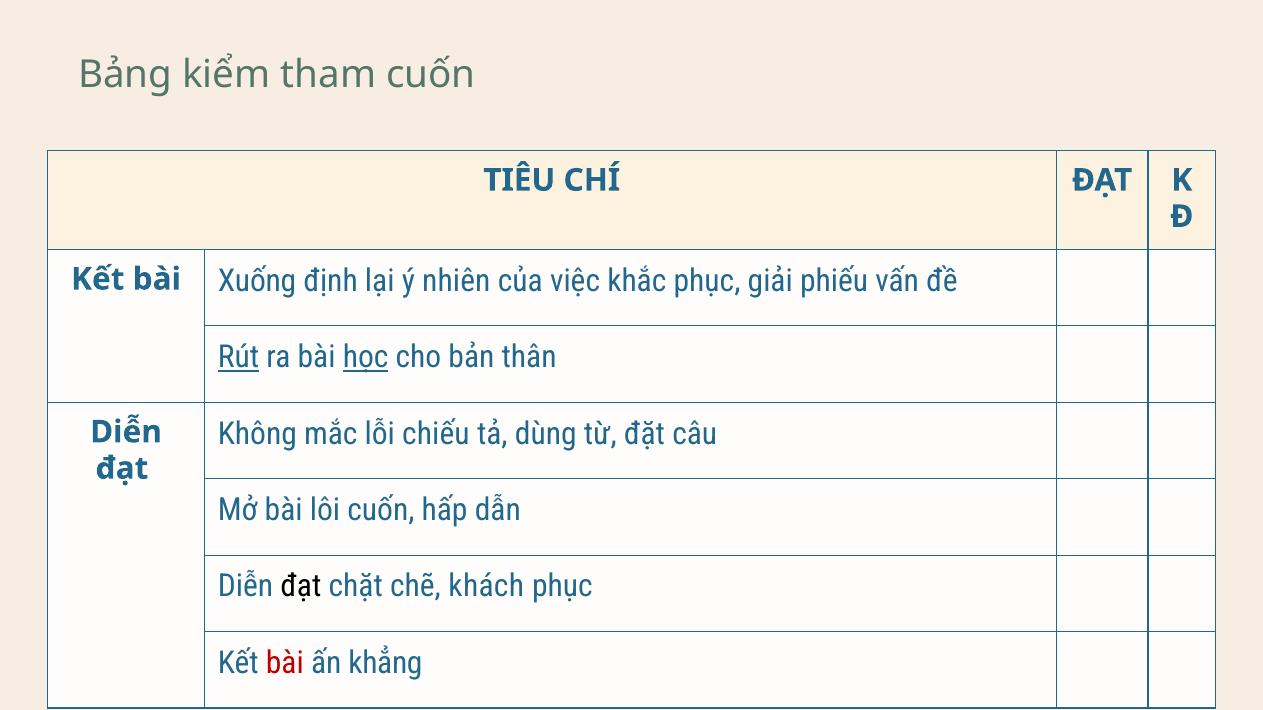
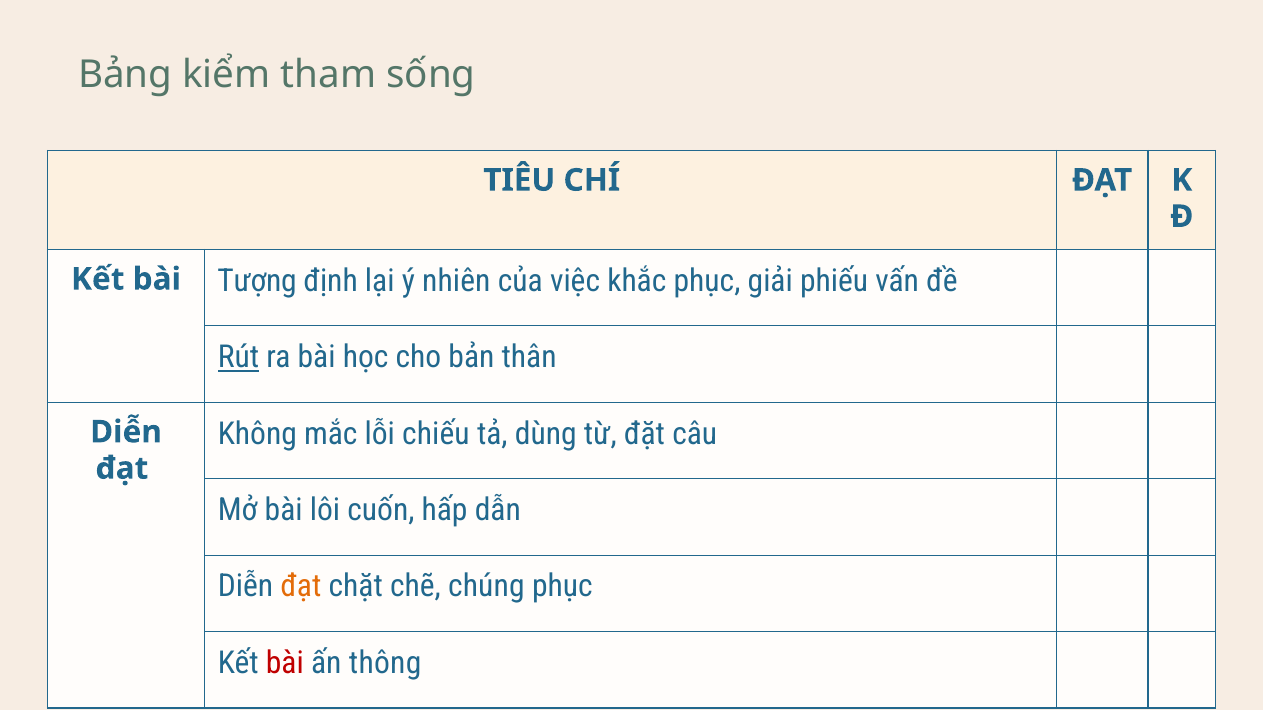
tham cuốn: cuốn -> sống
Xuống: Xuống -> Tượng
học underline: present -> none
đạt at (301, 587) colour: black -> orange
khách: khách -> chúng
khẳng: khẳng -> thông
